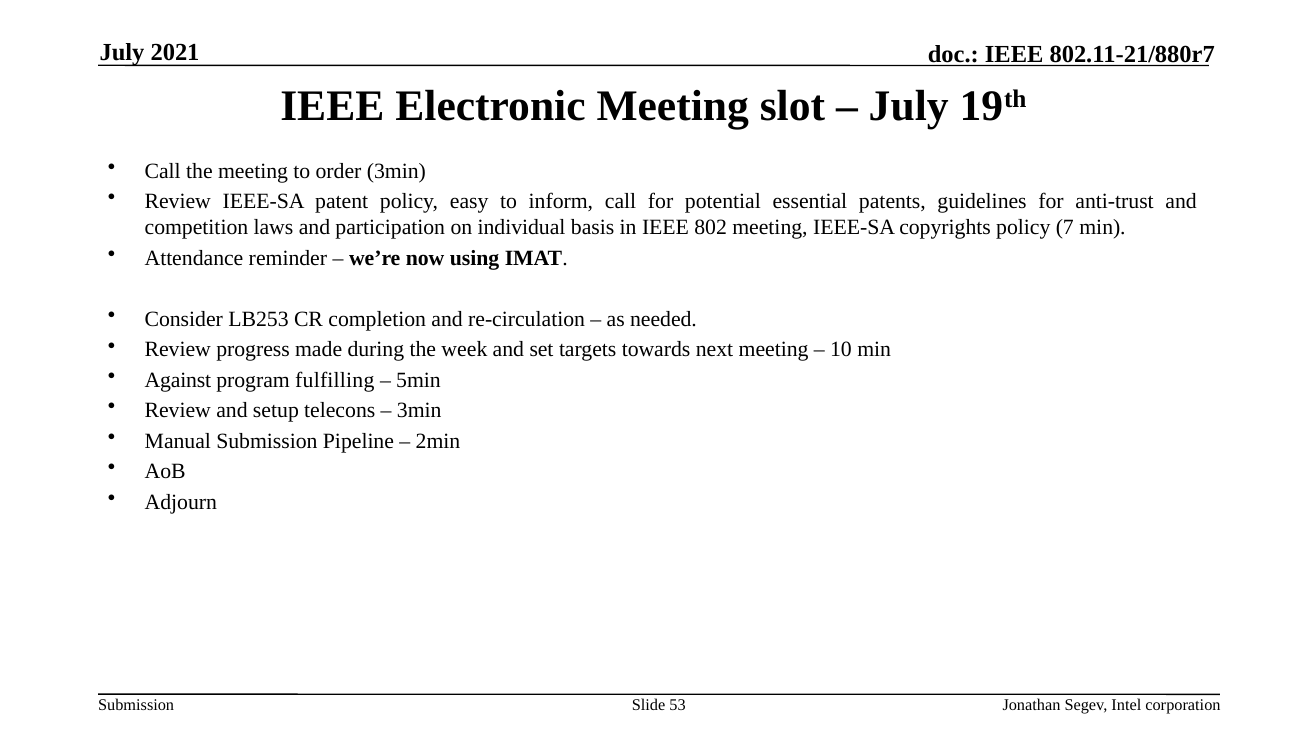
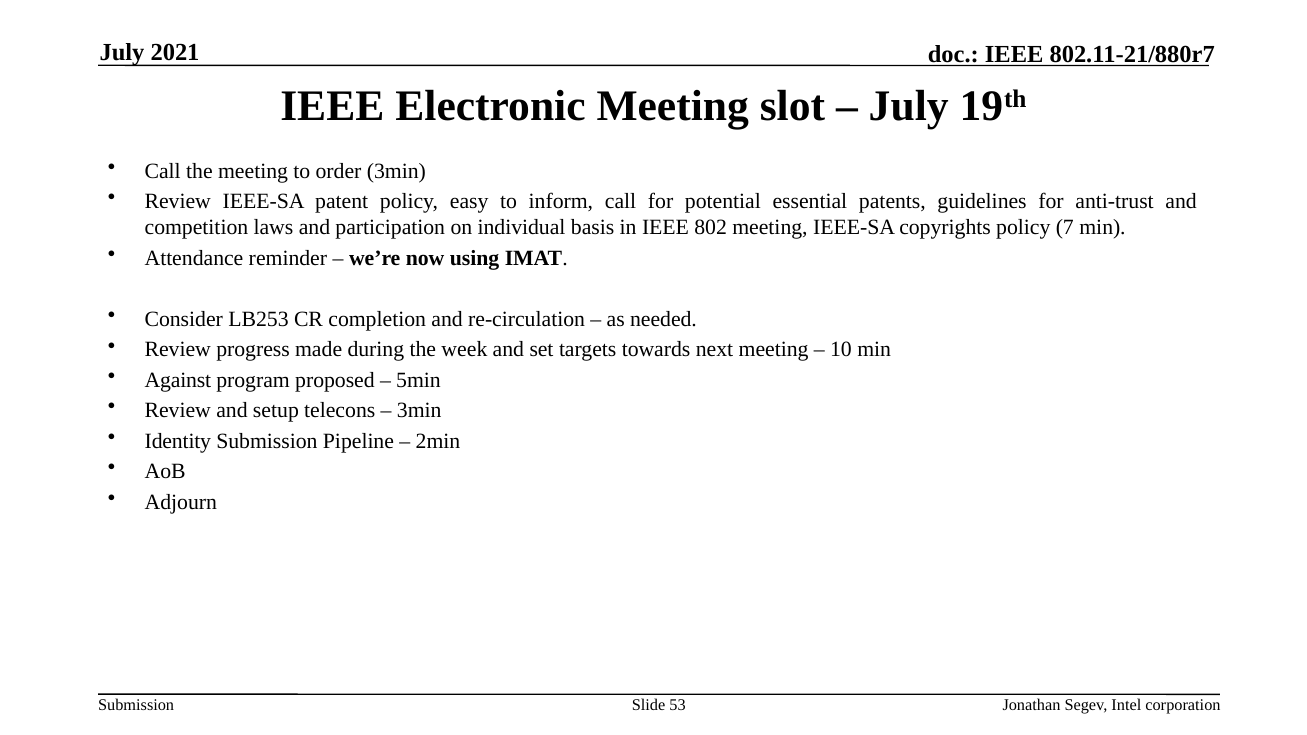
fulfilling: fulfilling -> proposed
Manual: Manual -> Identity
